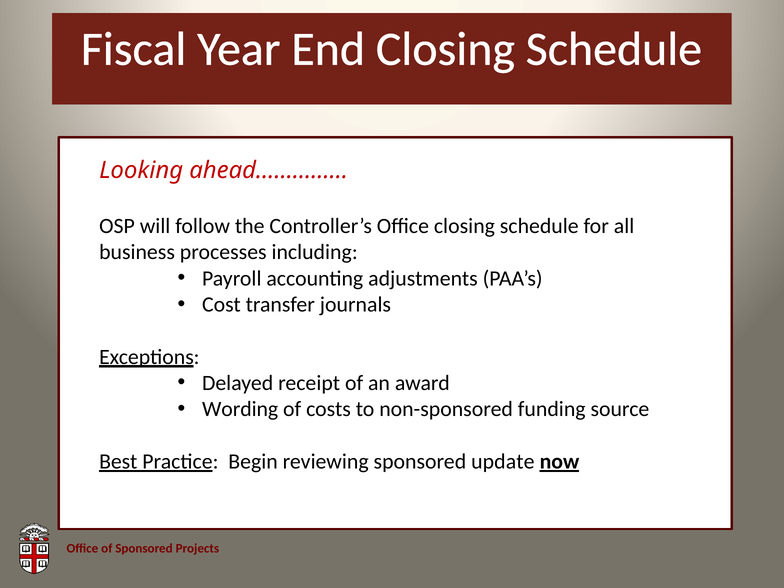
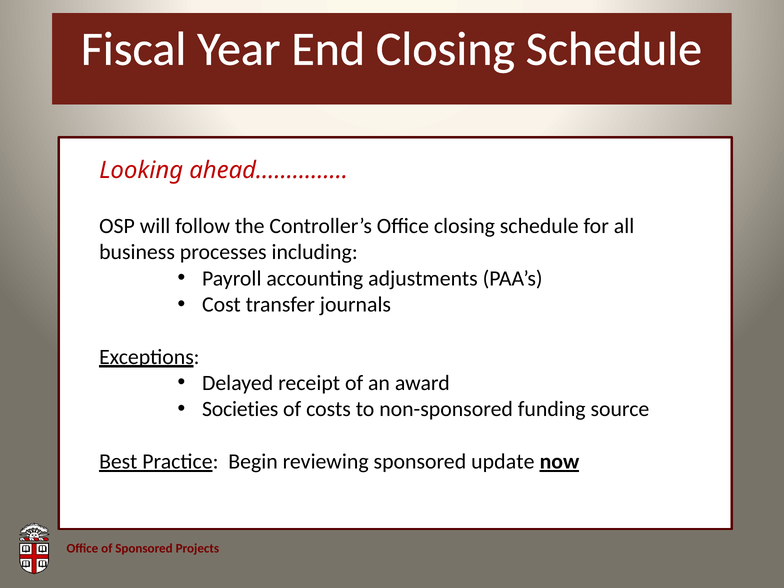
Wording: Wording -> Societies
